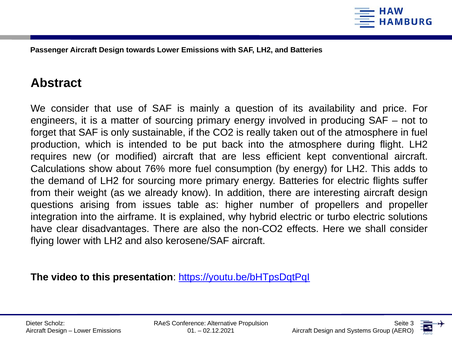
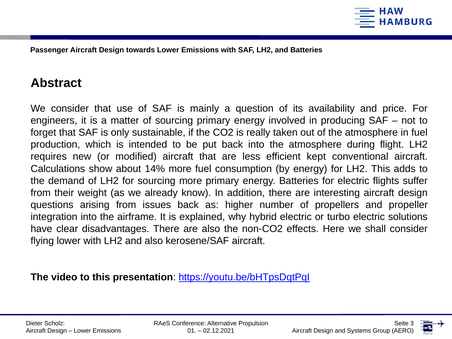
76%: 76% -> 14%
issues table: table -> back
